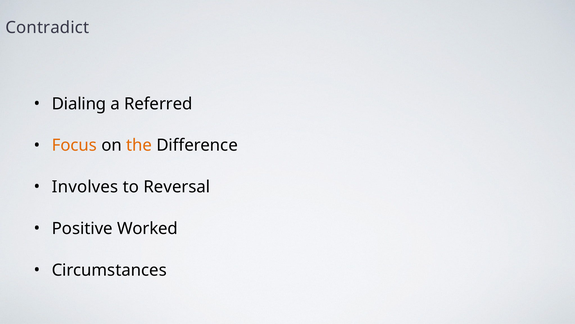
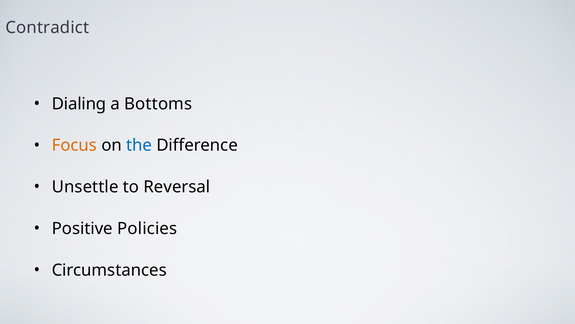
Referred: Referred -> Bottoms
the colour: orange -> blue
Involves: Involves -> Unsettle
Worked: Worked -> Policies
